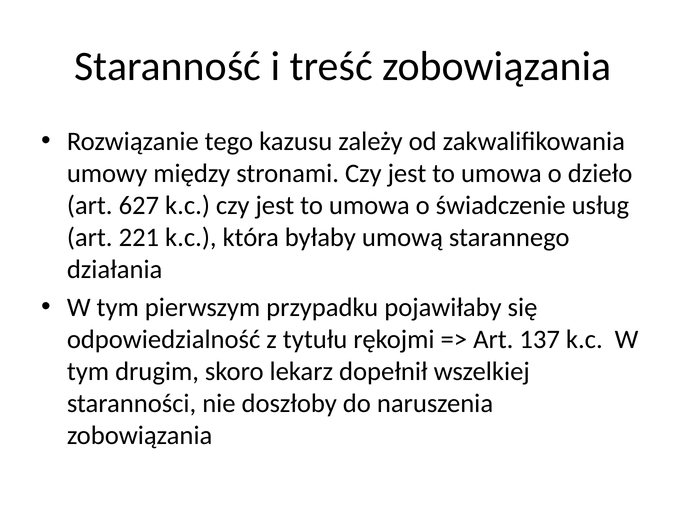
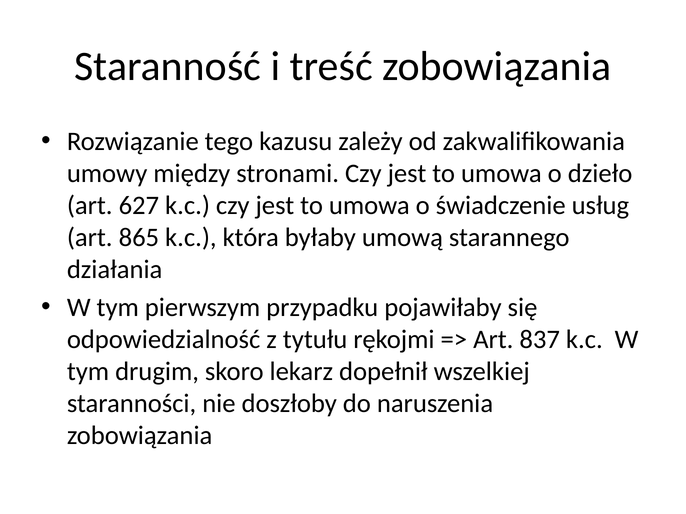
221: 221 -> 865
137: 137 -> 837
